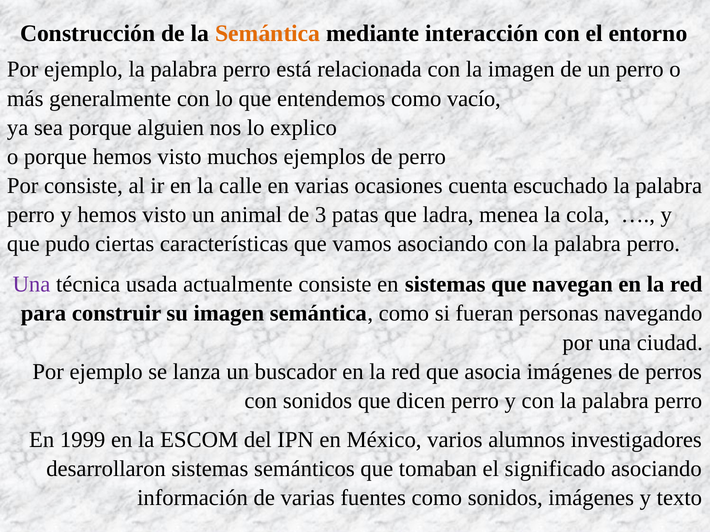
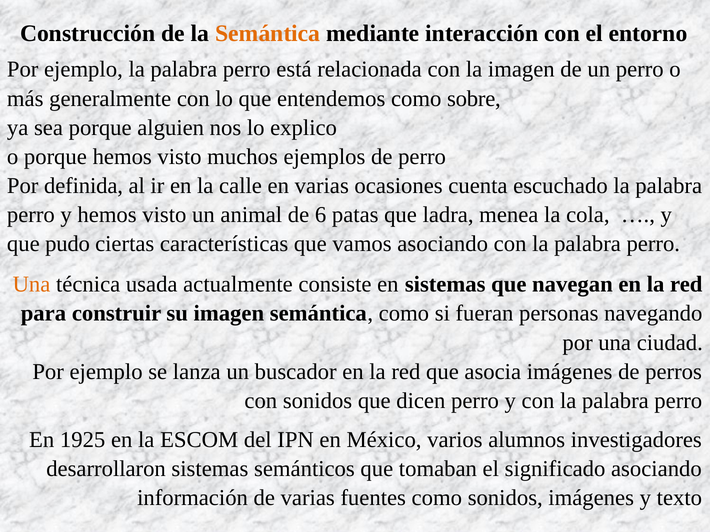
vacío: vacío -> sobre
Por consiste: consiste -> definida
3: 3 -> 6
Una at (32, 285) colour: purple -> orange
1999: 1999 -> 1925
